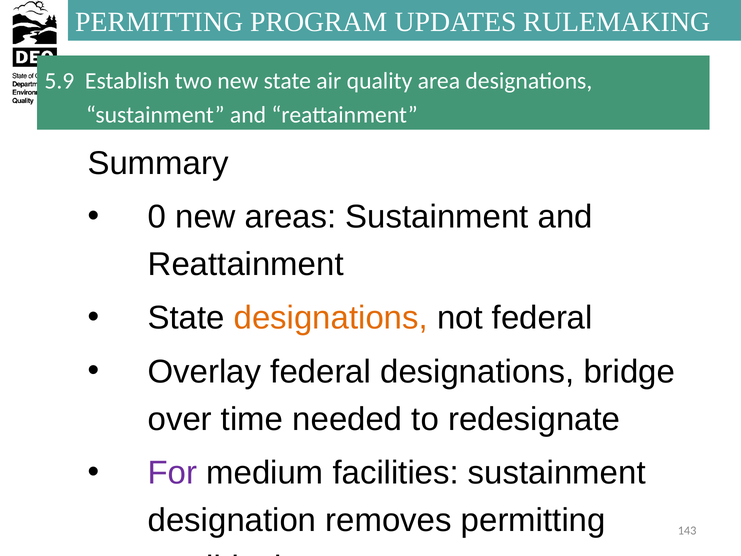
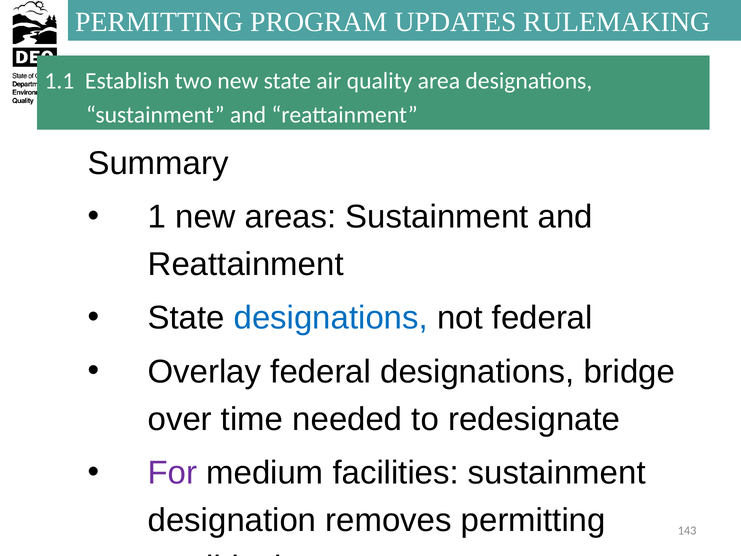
5.9: 5.9 -> 1.1
0: 0 -> 1
designations at (331, 318) colour: orange -> blue
